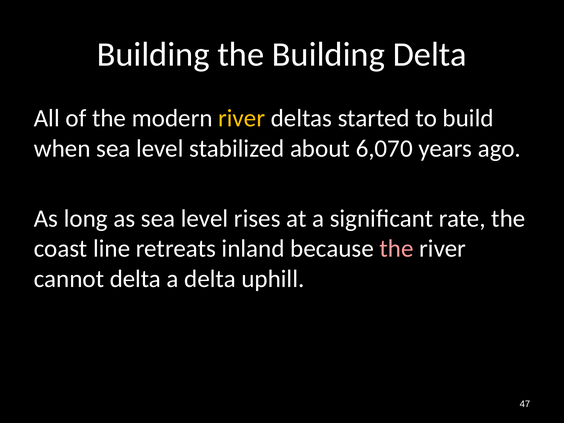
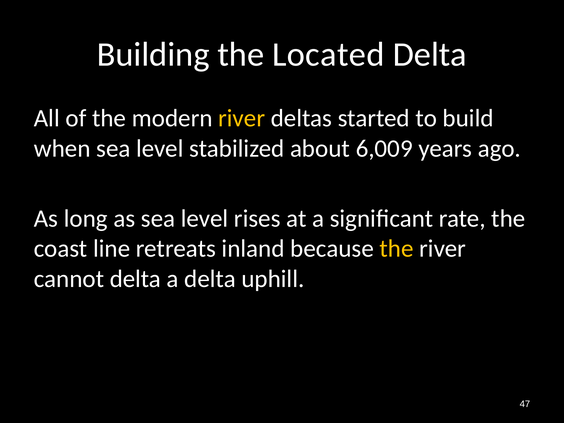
the Building: Building -> Located
6,070: 6,070 -> 6,009
the at (397, 249) colour: pink -> yellow
